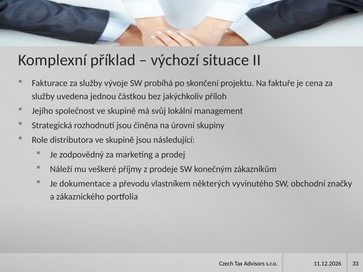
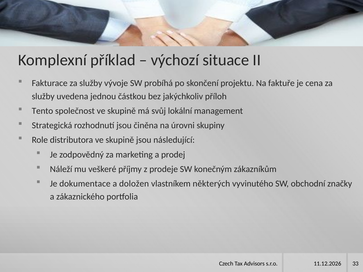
Jejího: Jejího -> Tento
převodu: převodu -> doložen
